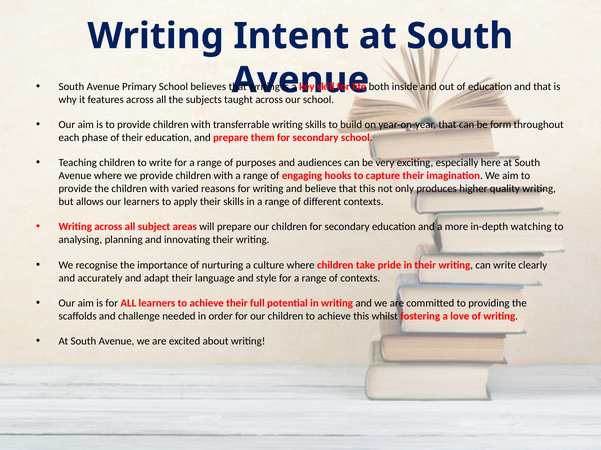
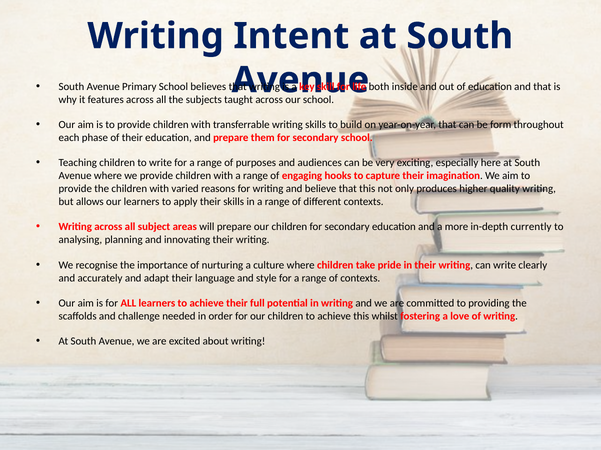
watching: watching -> currently
